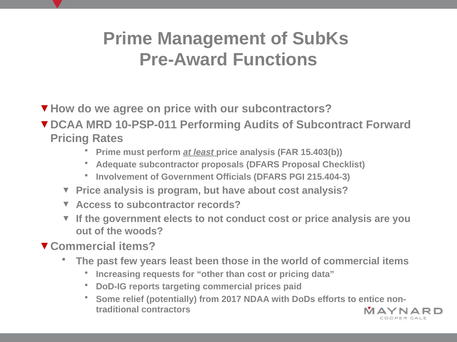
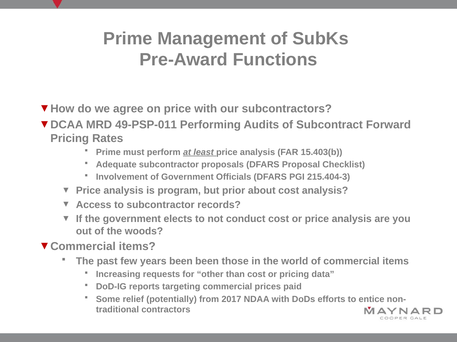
10-PSP-011: 10-PSP-011 -> 49-PSP-011
have: have -> prior
years least: least -> been
